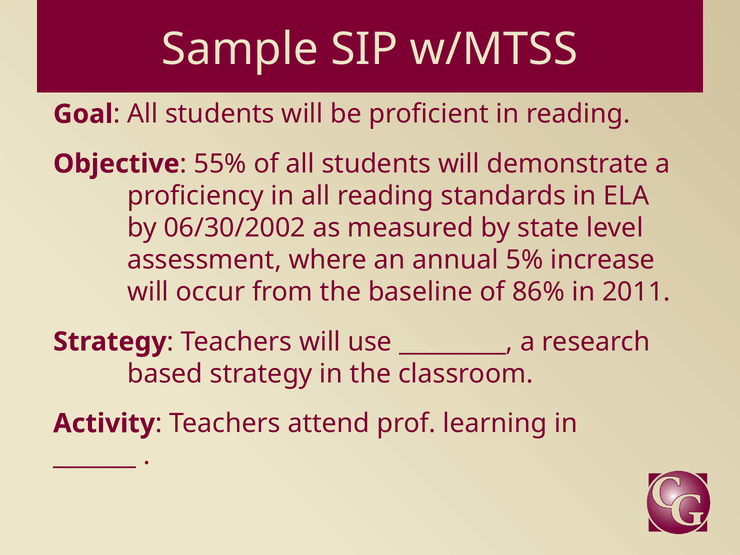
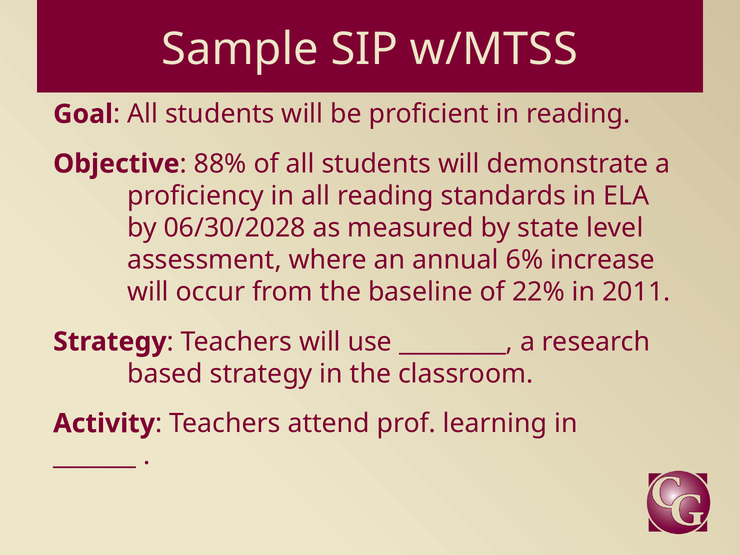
55%: 55% -> 88%
06/30/2002: 06/30/2002 -> 06/30/2028
5%: 5% -> 6%
86%: 86% -> 22%
